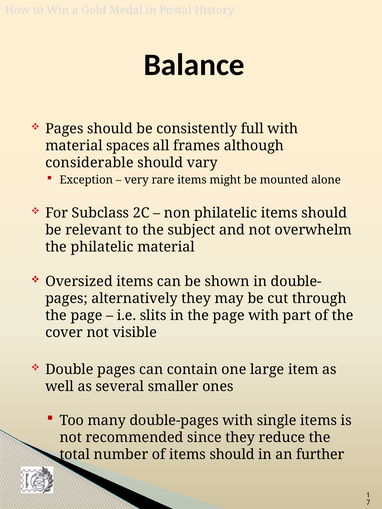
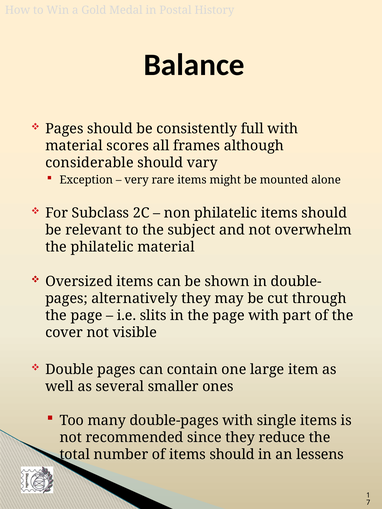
spaces: spaces -> scores
further: further -> lessens
